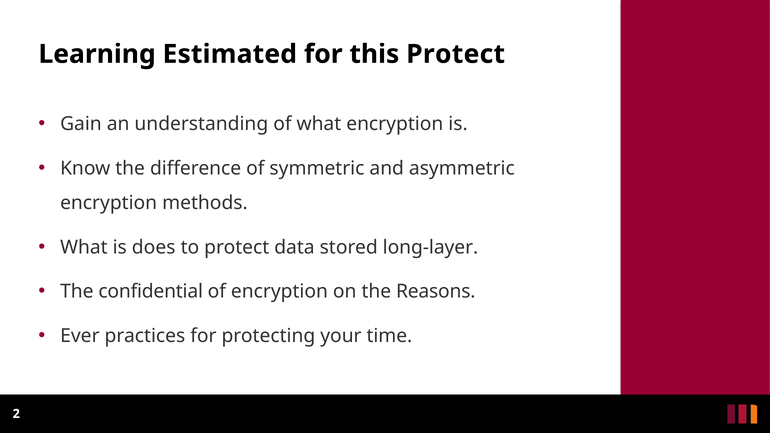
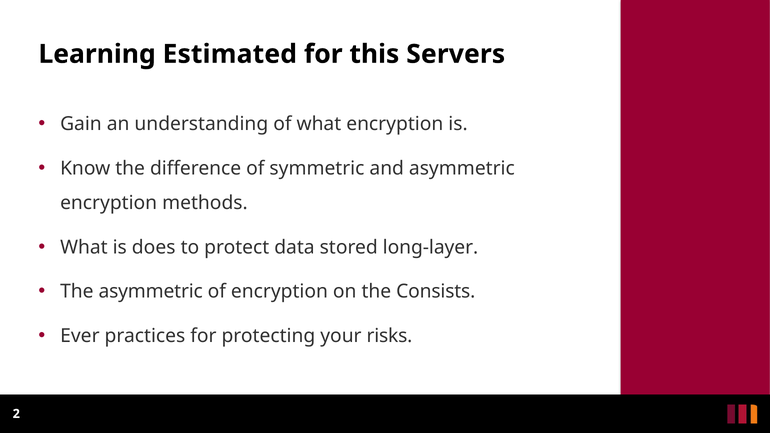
this Protect: Protect -> Servers
The confidential: confidential -> asymmetric
Reasons: Reasons -> Consists
time: time -> risks
